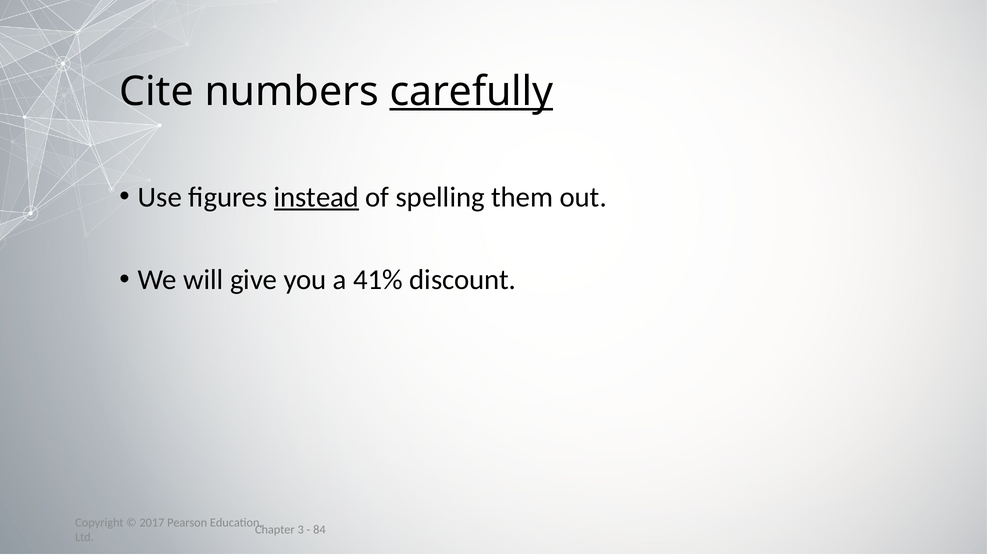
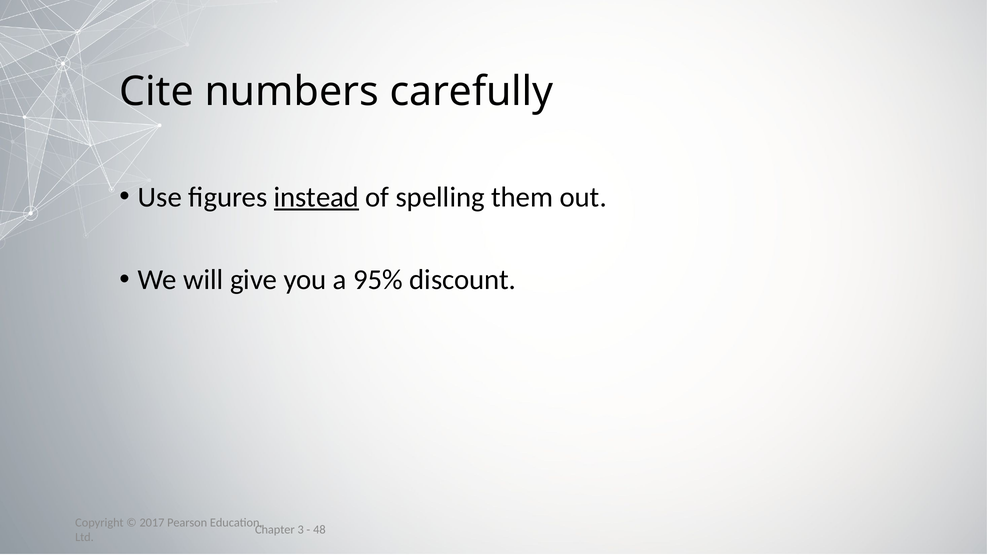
carefully underline: present -> none
41%: 41% -> 95%
84: 84 -> 48
